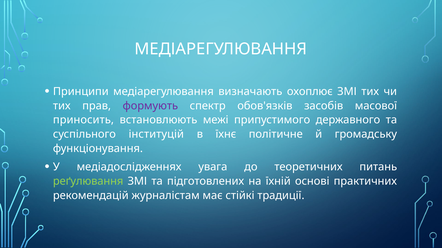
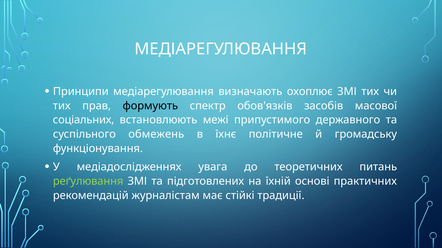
формують colour: purple -> black
приносить: приносить -> соціальних
інституцій: інституцій -> обмежень
